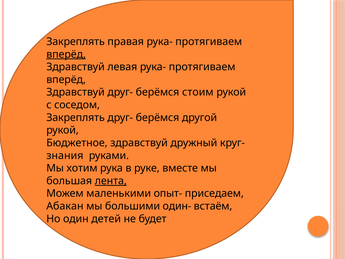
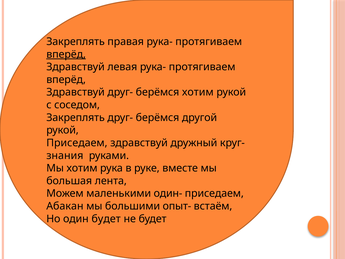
берёмся стоим: стоим -> хотим
Бюджетное at (77, 143): Бюджетное -> Приседаем
лента underline: present -> none
опыт-: опыт- -> один-
один-: один- -> опыт-
один детей: детей -> будет
